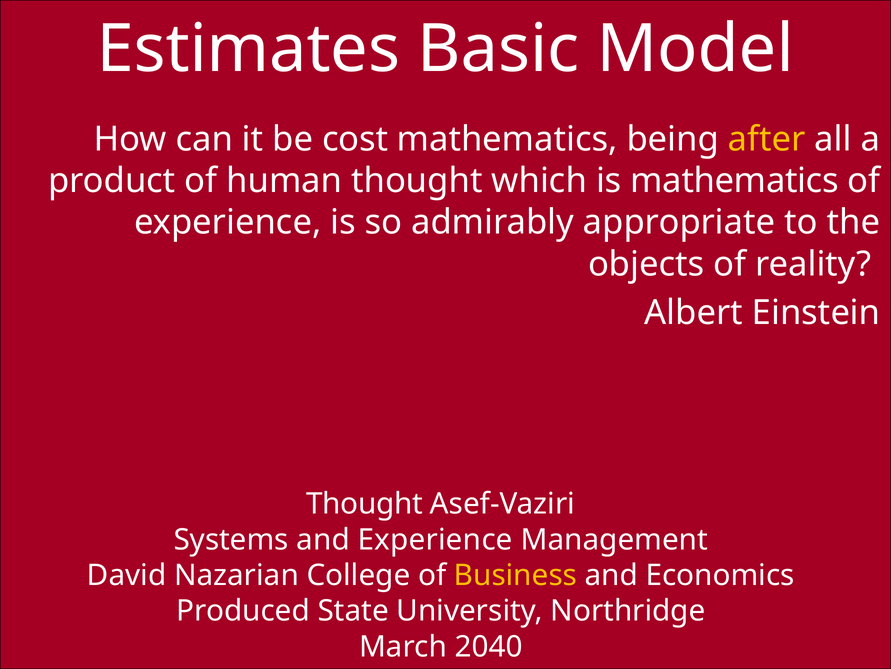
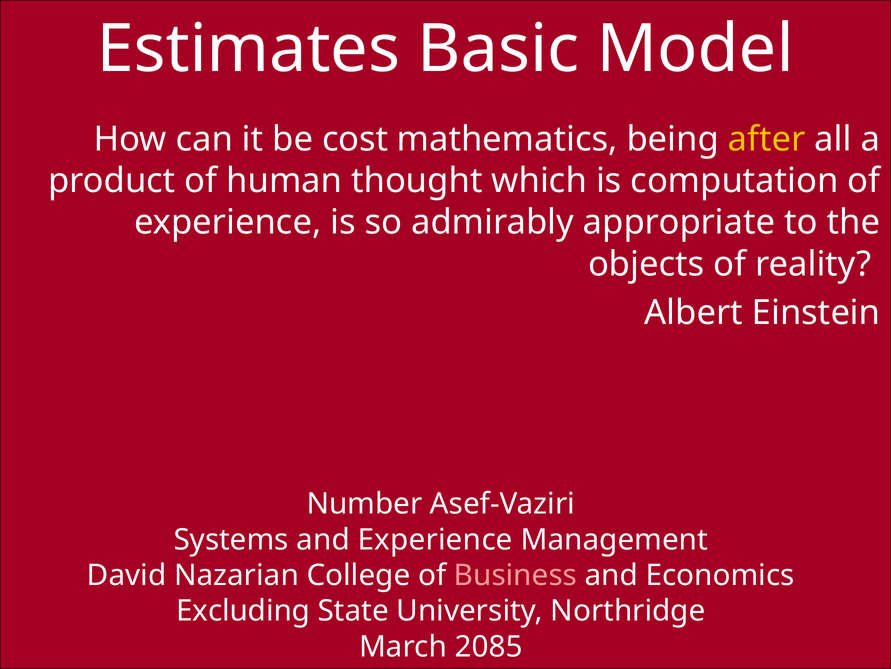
is mathematics: mathematics -> computation
Thought at (365, 504): Thought -> Number
Business colour: yellow -> pink
Produced: Produced -> Excluding
2040: 2040 -> 2085
